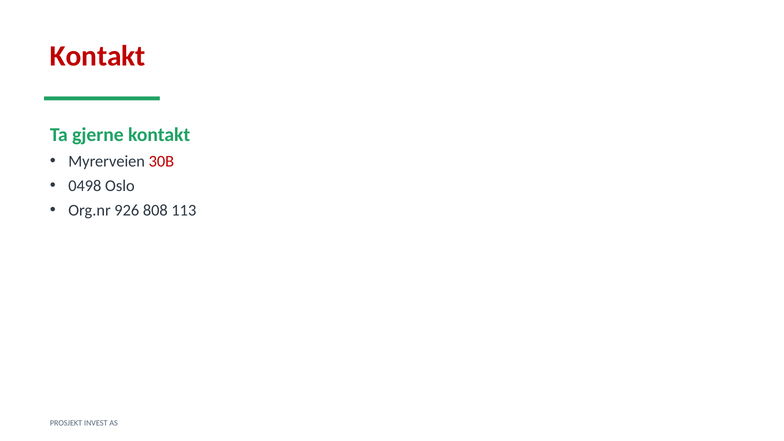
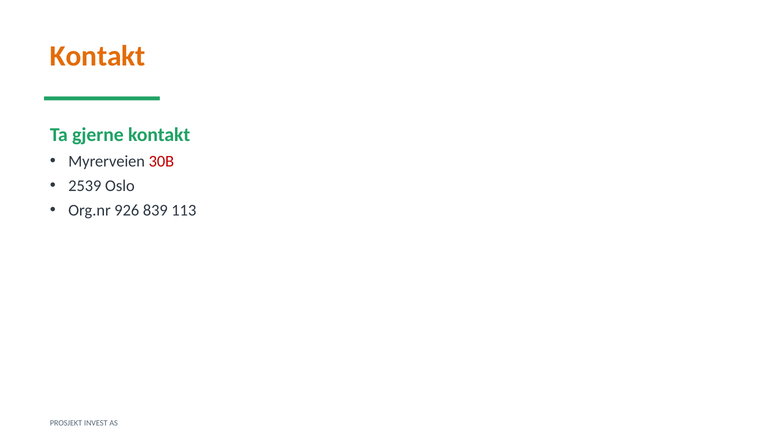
Kontakt at (98, 56) colour: red -> orange
0498: 0498 -> 2539
808: 808 -> 839
